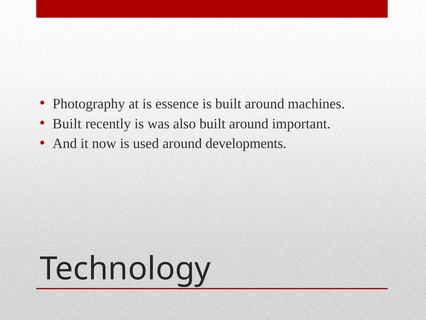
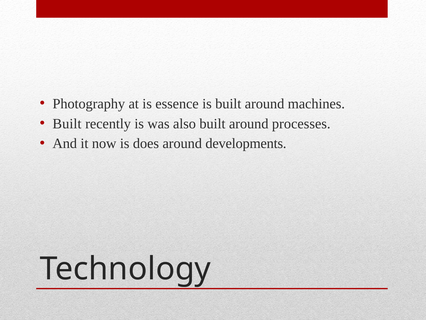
important: important -> processes
used: used -> does
